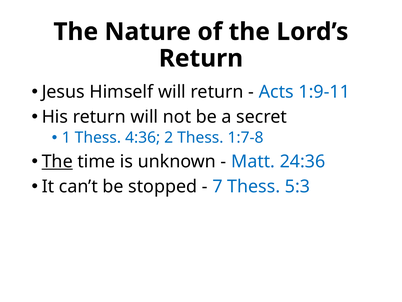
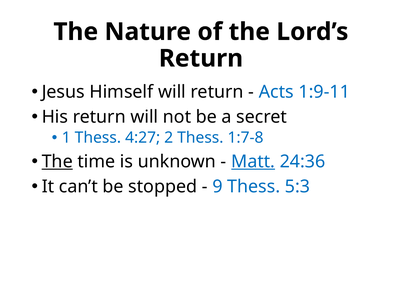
4:36: 4:36 -> 4:27
Matt underline: none -> present
7: 7 -> 9
